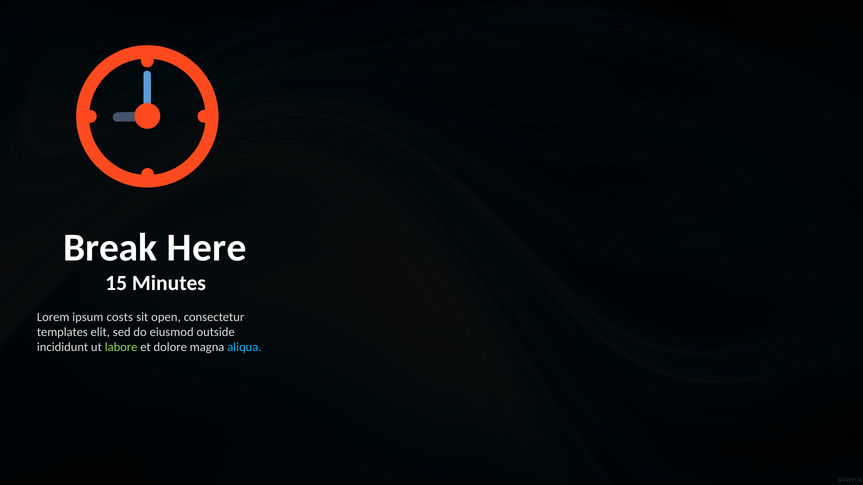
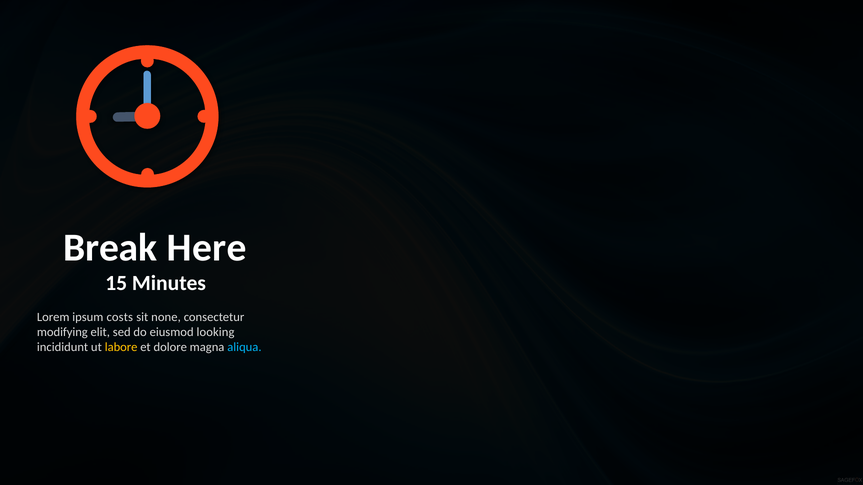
open: open -> none
templates: templates -> modifying
outside: outside -> looking
labore colour: light green -> yellow
